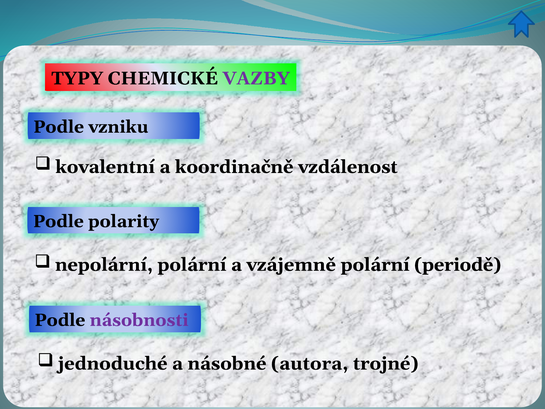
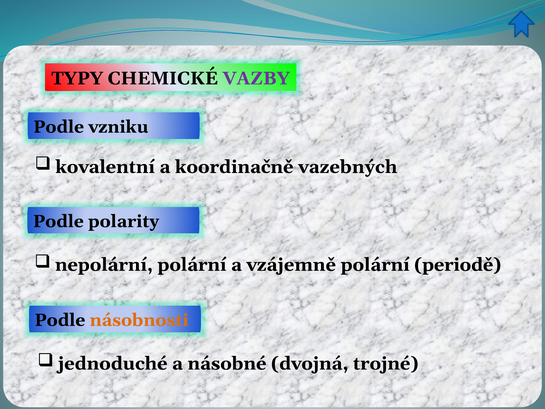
vzdálenost: vzdálenost -> vazebných
násobnosti colour: purple -> orange
autora: autora -> dvojná
